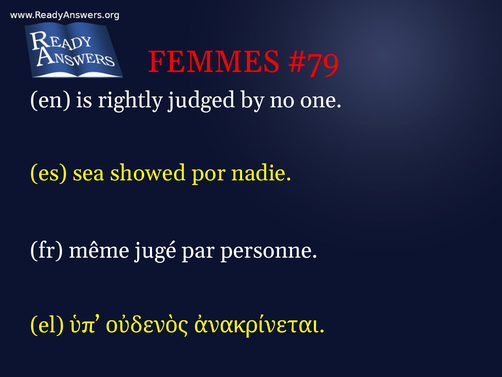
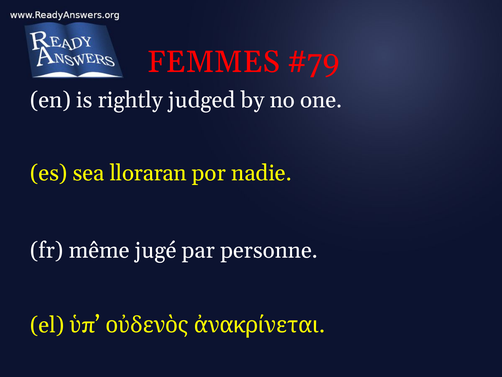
showed: showed -> lloraran
